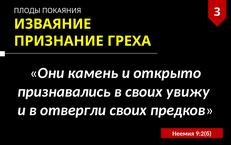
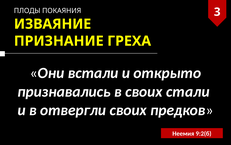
камень: камень -> встали
увижу: увижу -> стали
